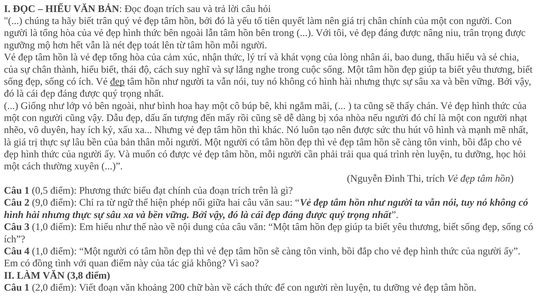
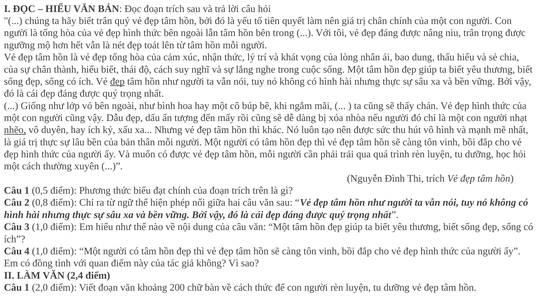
nhẽo underline: none -> present
9,0: 9,0 -> 0,8
3,8: 3,8 -> 2,4
